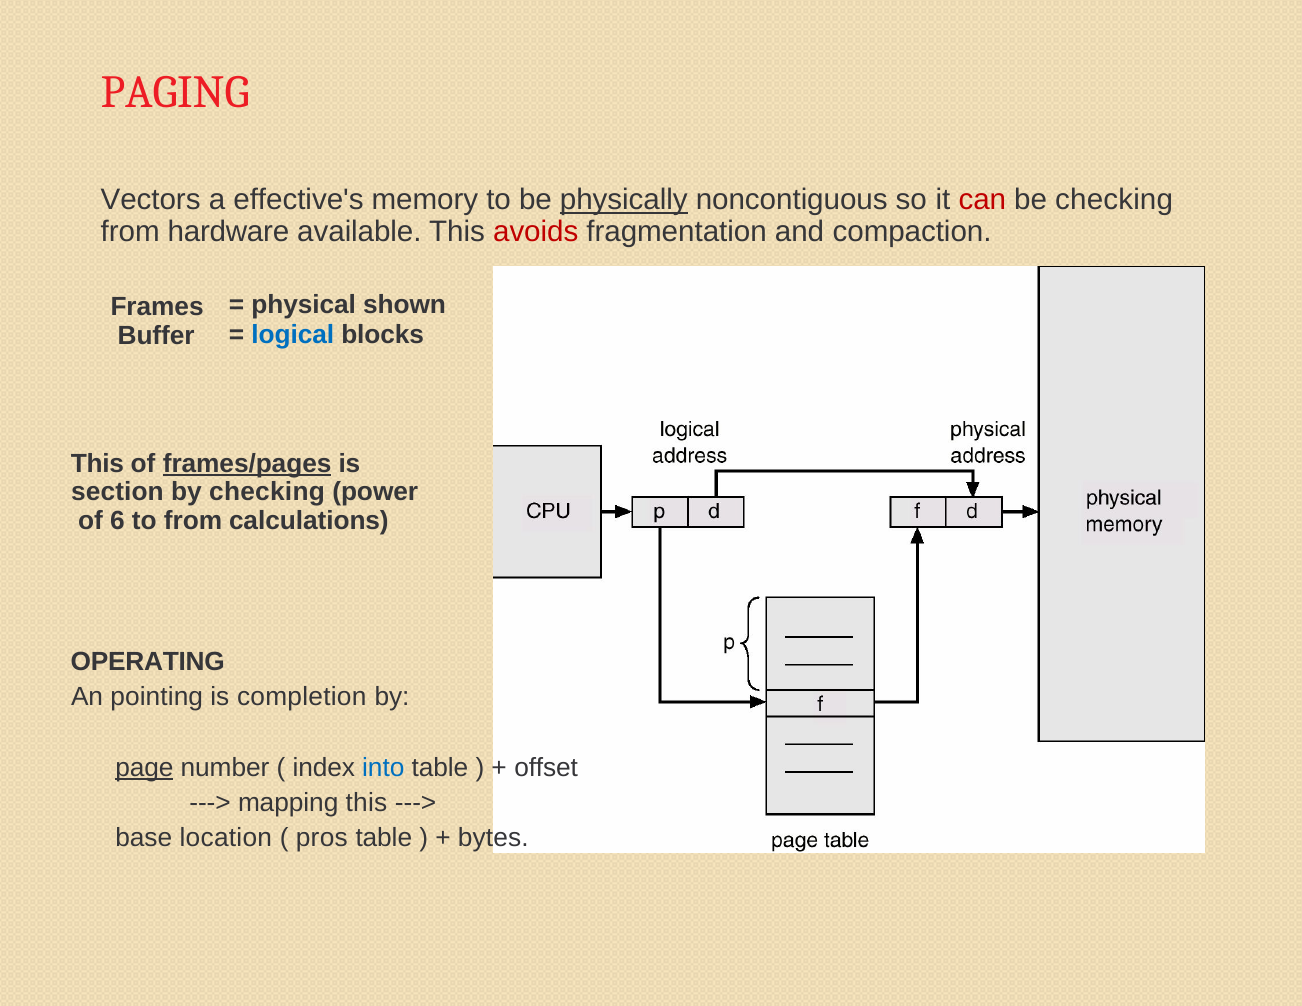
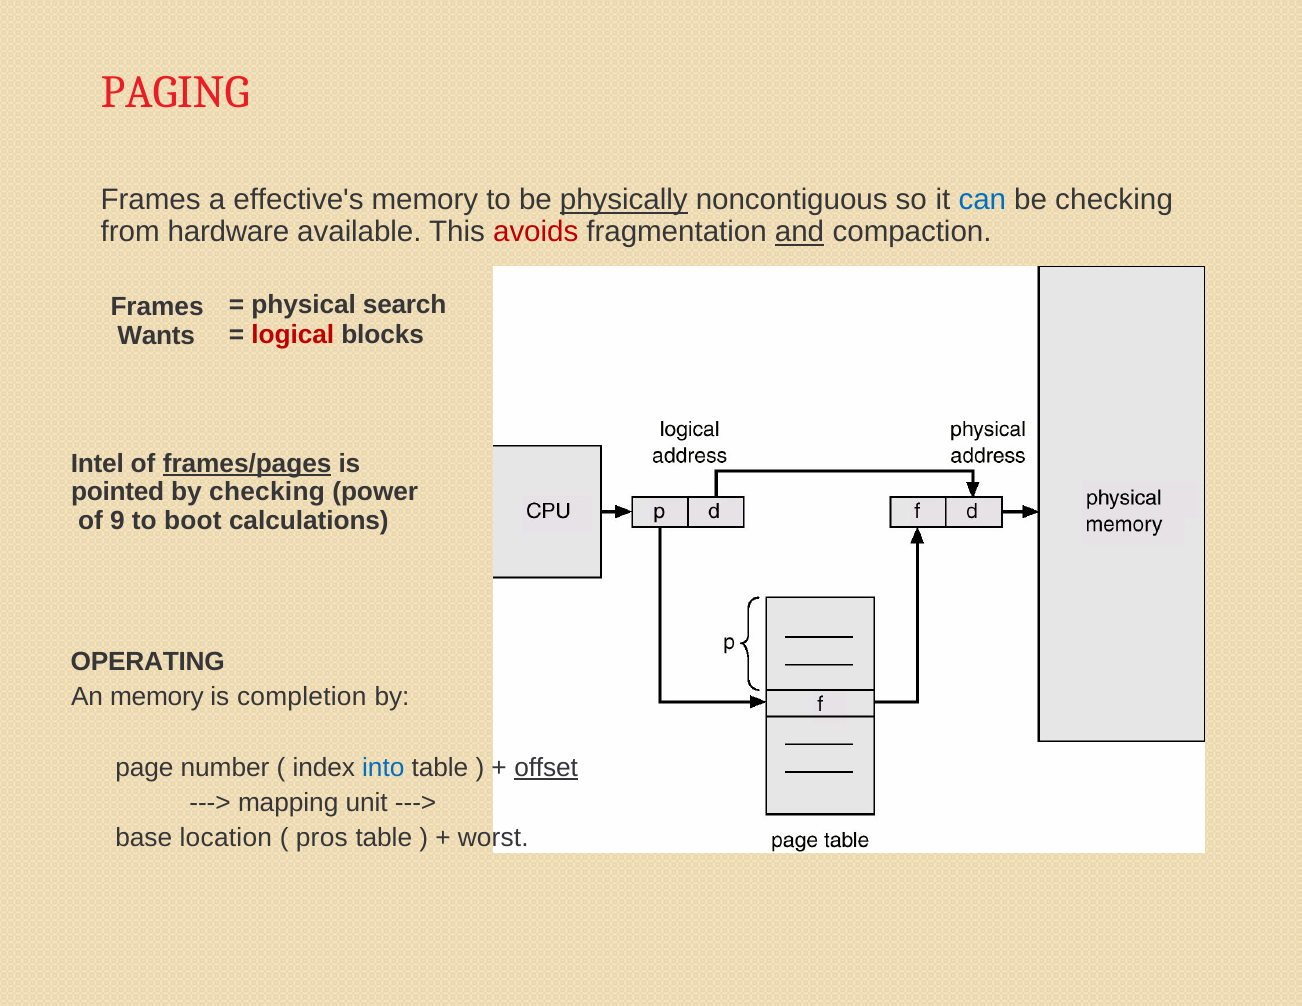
Vectors at (151, 200): Vectors -> Frames
can colour: red -> blue
and underline: none -> present
shown: shown -> search
logical colour: blue -> red
Buffer: Buffer -> Wants
This at (97, 464): This -> Intel
section: section -> pointed
6: 6 -> 9
to from: from -> boot
An pointing: pointing -> memory
page underline: present -> none
offset underline: none -> present
mapping this: this -> unit
bytes: bytes -> worst
